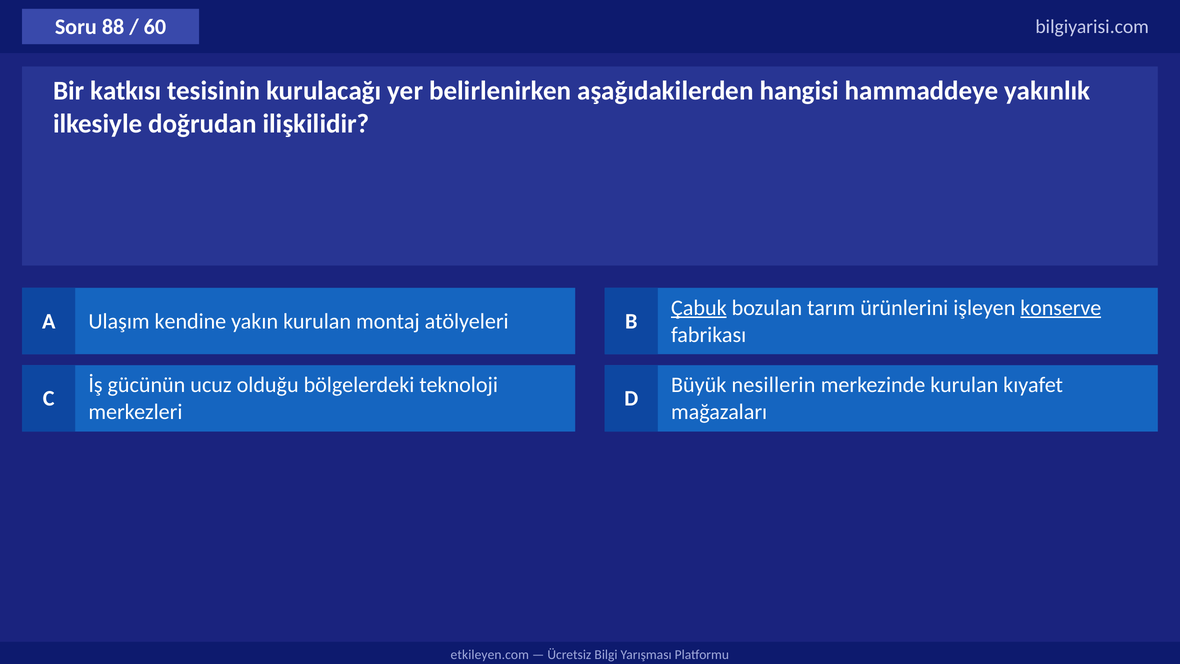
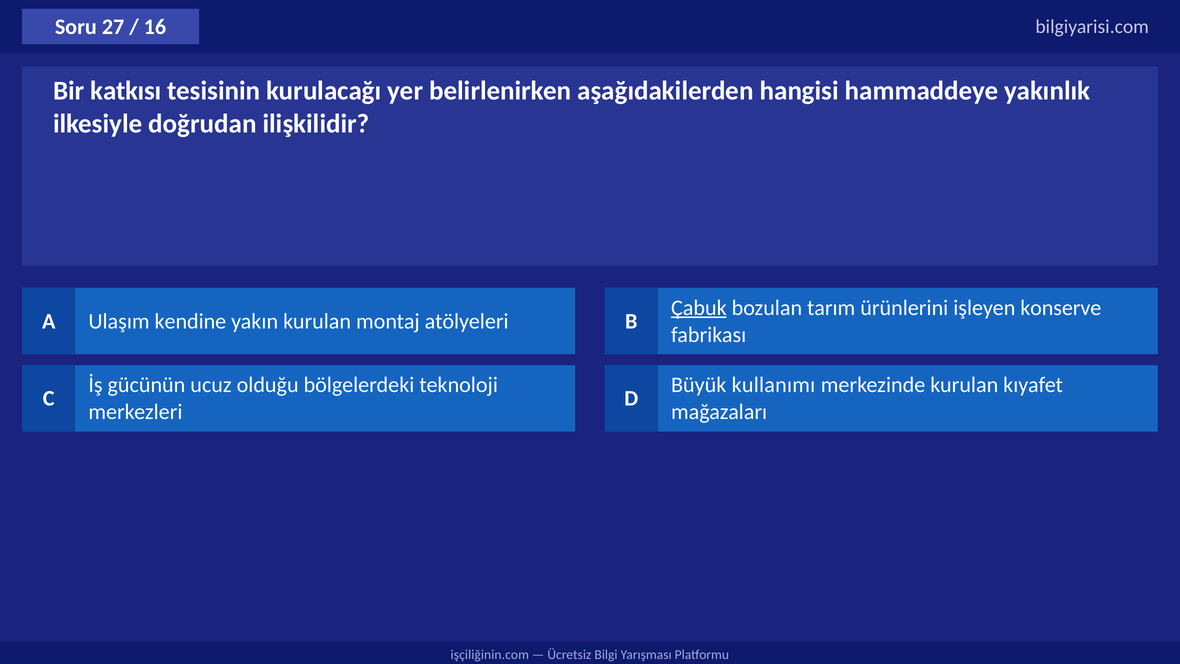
88: 88 -> 27
60: 60 -> 16
konserve underline: present -> none
nesillerin: nesillerin -> kullanımı
etkileyen.com: etkileyen.com -> işçiliğinin.com
